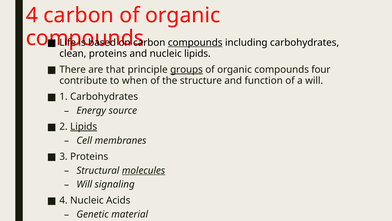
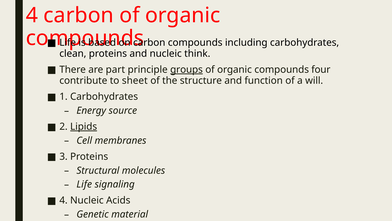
compounds at (195, 42) underline: present -> none
nucleic lipids: lipids -> think
that: that -> part
when: when -> sheet
molecules underline: present -> none
Will at (84, 184): Will -> Life
